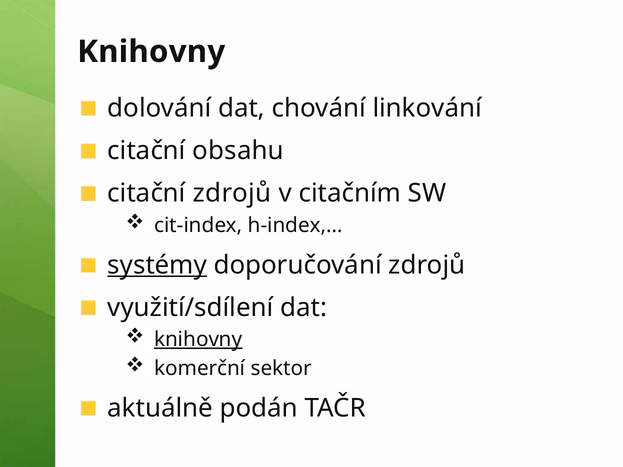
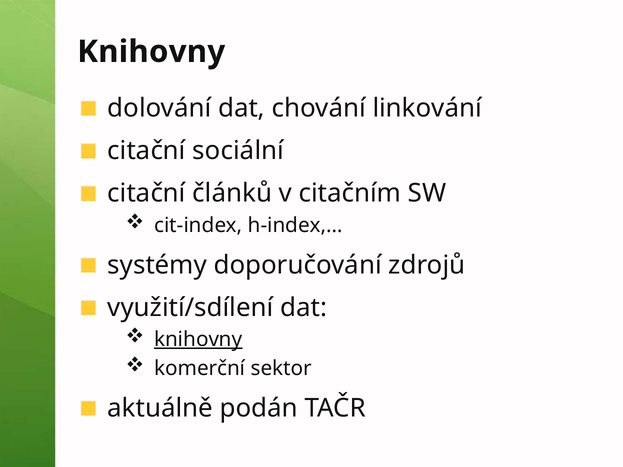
obsahu: obsahu -> sociální
citační zdrojů: zdrojů -> článků
systémy underline: present -> none
